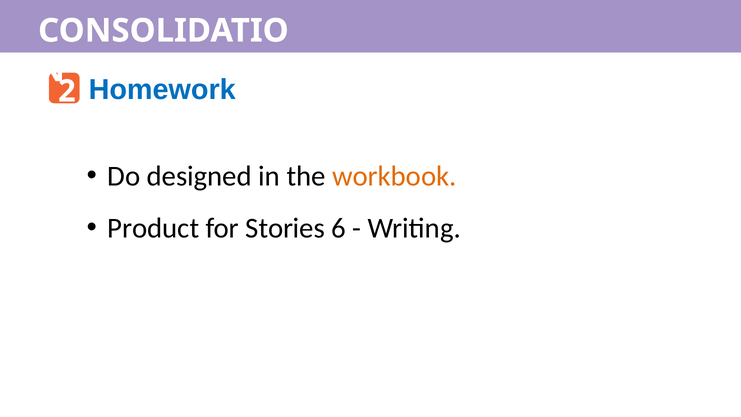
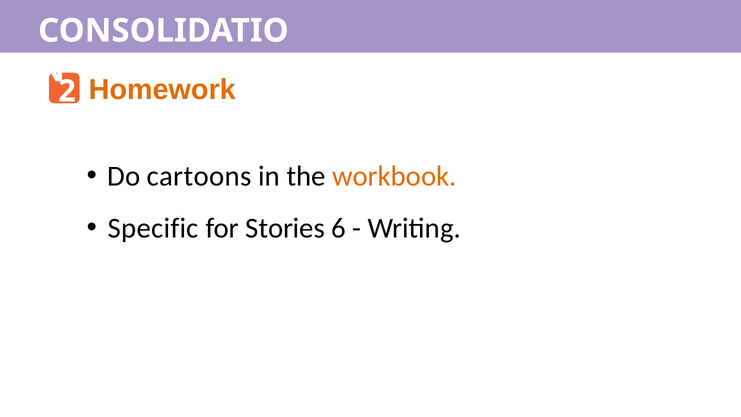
Homework colour: blue -> orange
designed: designed -> cartoons
Product: Product -> Specific
